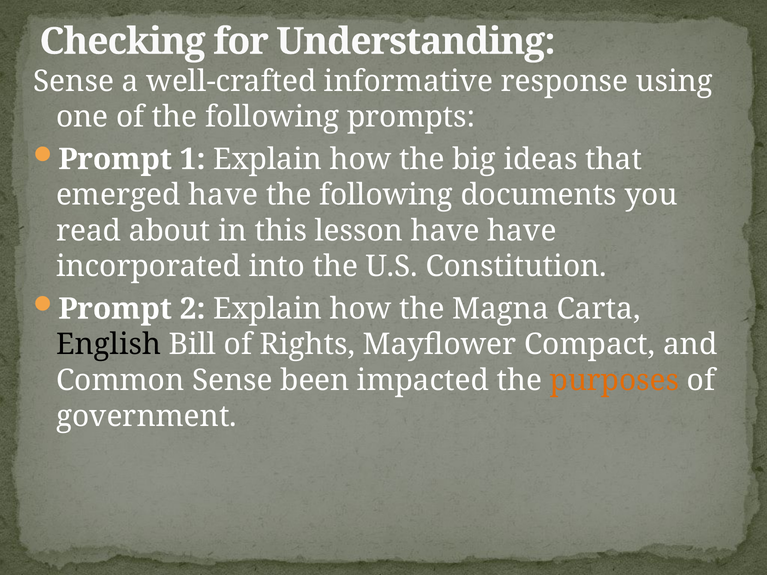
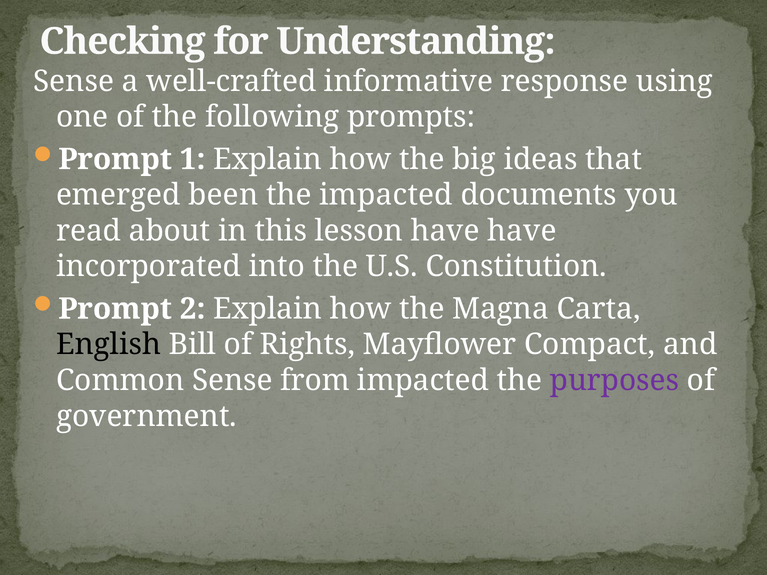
emerged have: have -> been
following at (386, 195): following -> impacted
been: been -> from
purposes colour: orange -> purple
